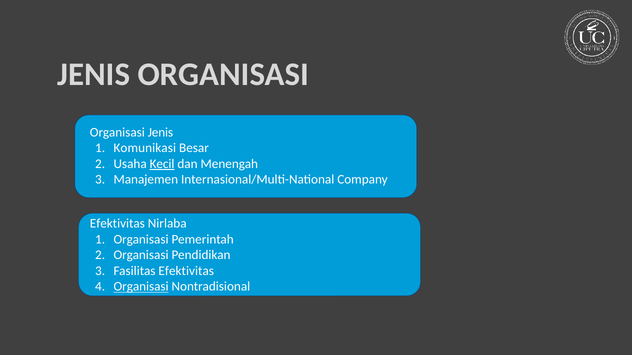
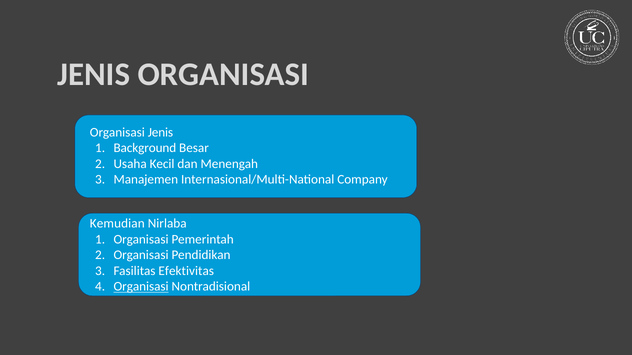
Komunikasi: Komunikasi -> Background
Kecil underline: present -> none
Efektivitas at (117, 224): Efektivitas -> Kemudian
